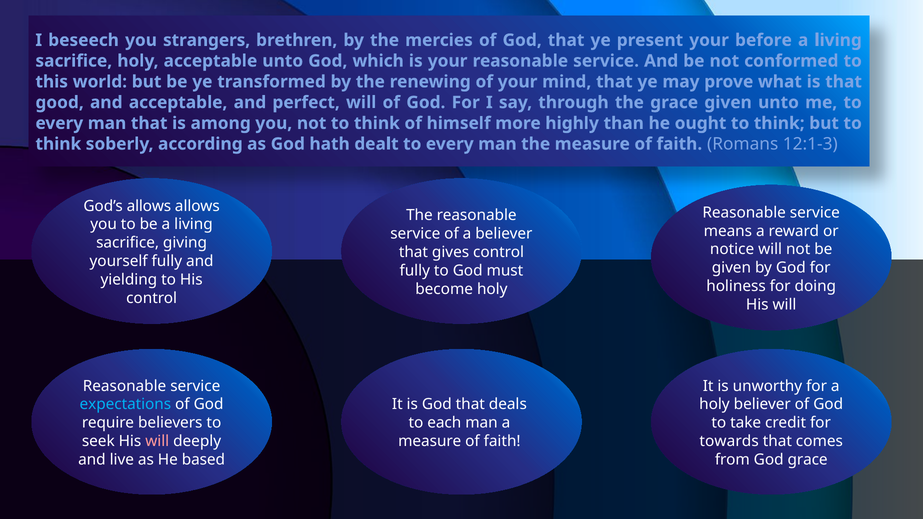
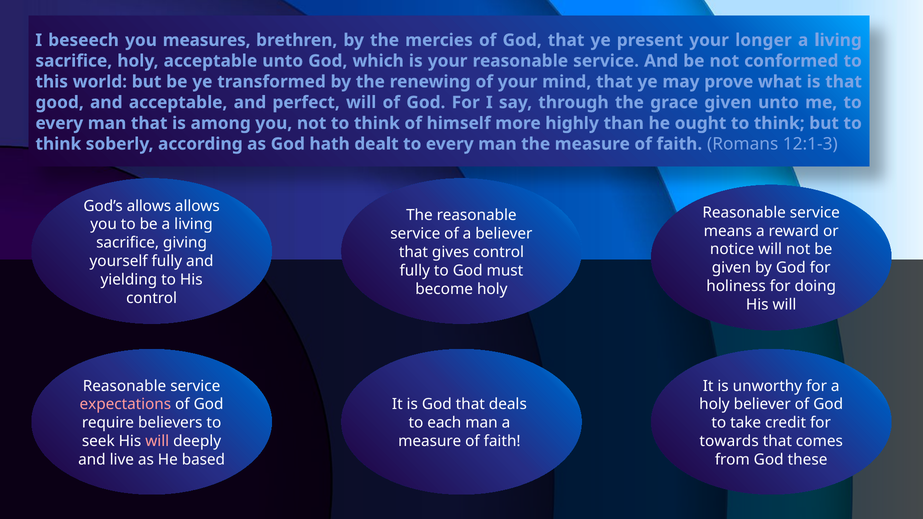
strangers: strangers -> measures
before: before -> longer
expectations colour: light blue -> pink
God grace: grace -> these
